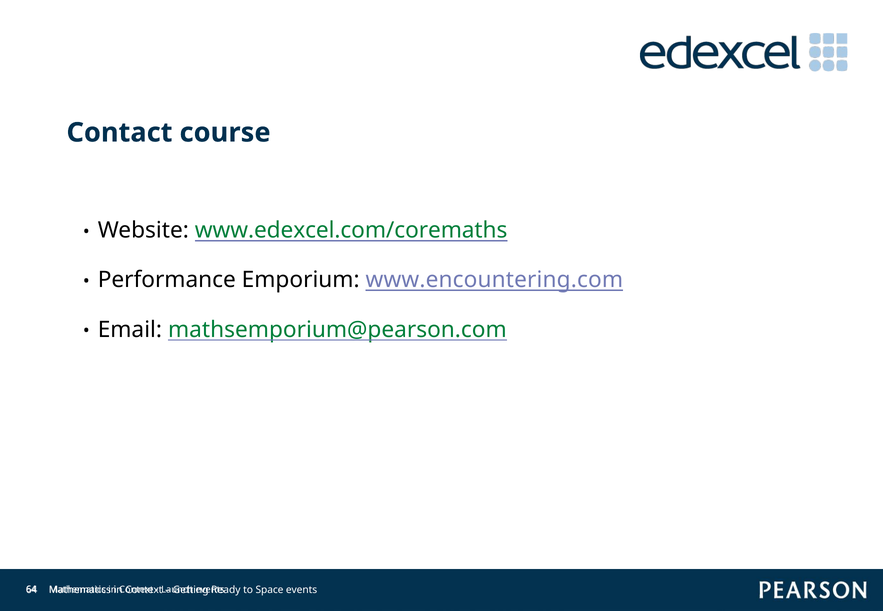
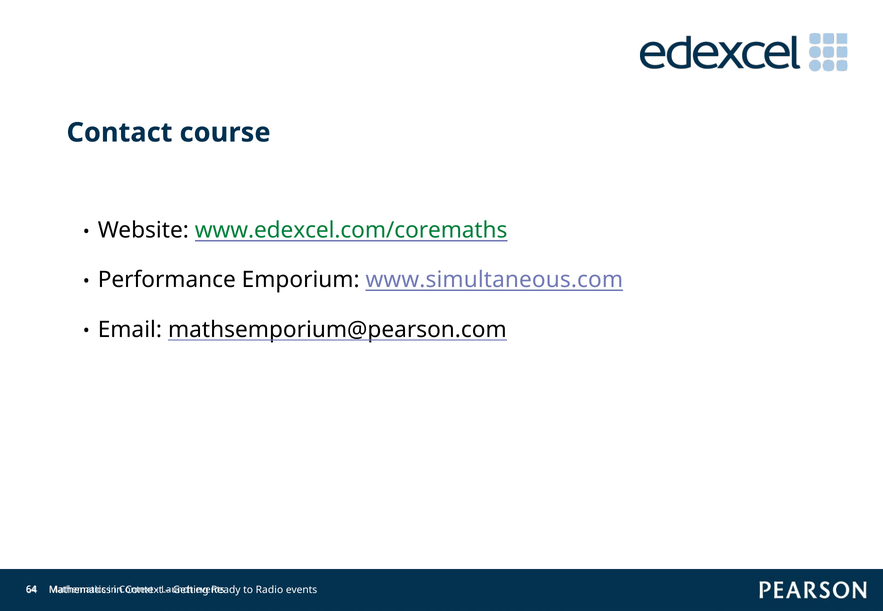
www.encountering.com: www.encountering.com -> www.simultaneous.com
mathsemporium@pearson.com colour: green -> black
Space: Space -> Radio
